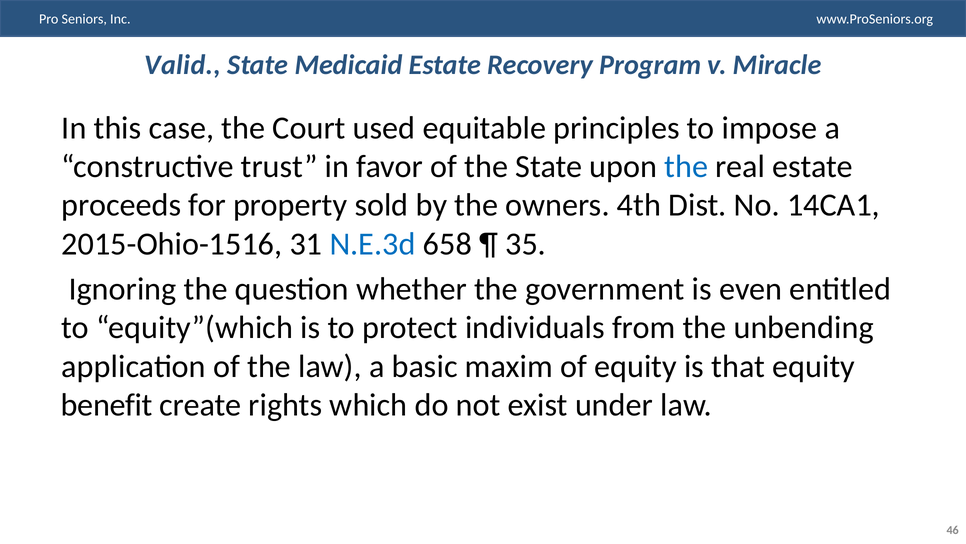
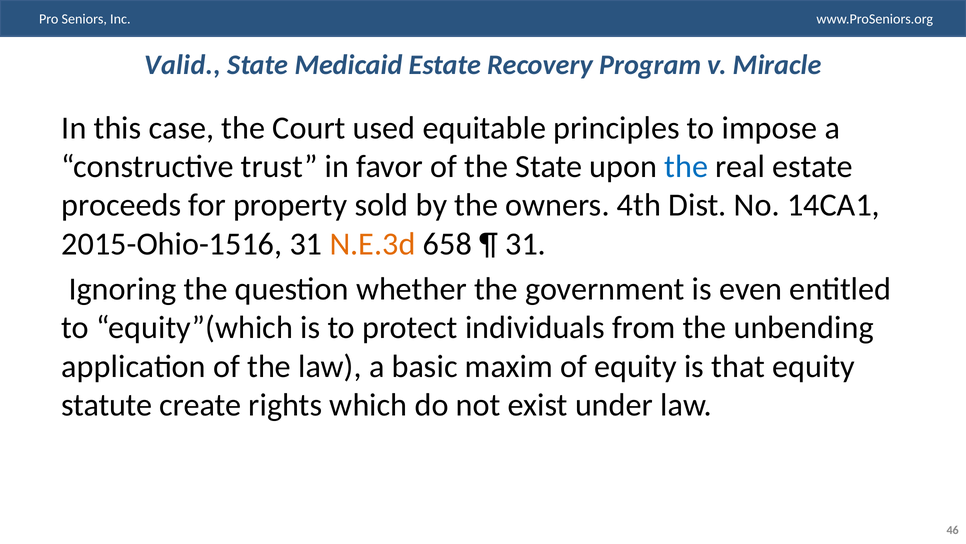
N.E.3d colour: blue -> orange
35 at (526, 244): 35 -> 31
benefit: benefit -> statute
